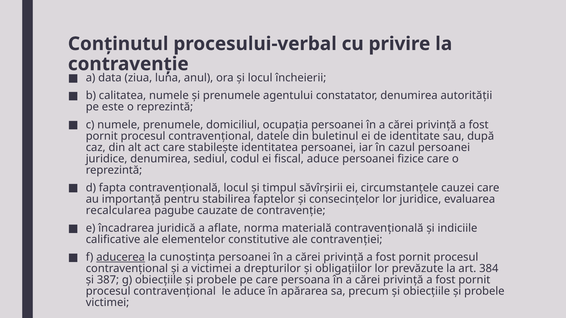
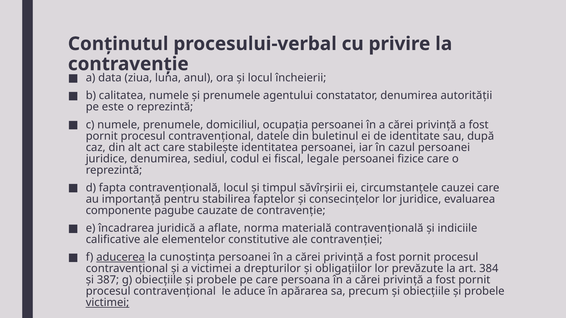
fiscal aduce: aduce -> legale
recalcularea: recalcularea -> componente
victimei at (107, 303) underline: none -> present
